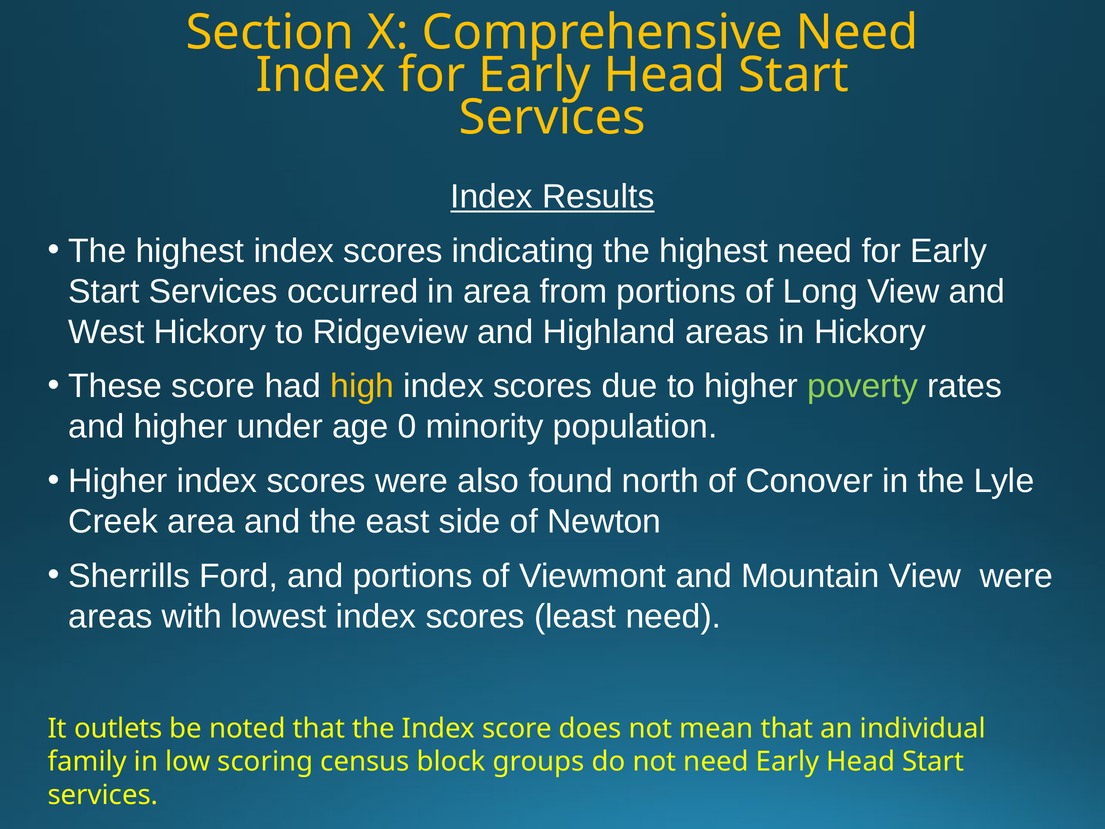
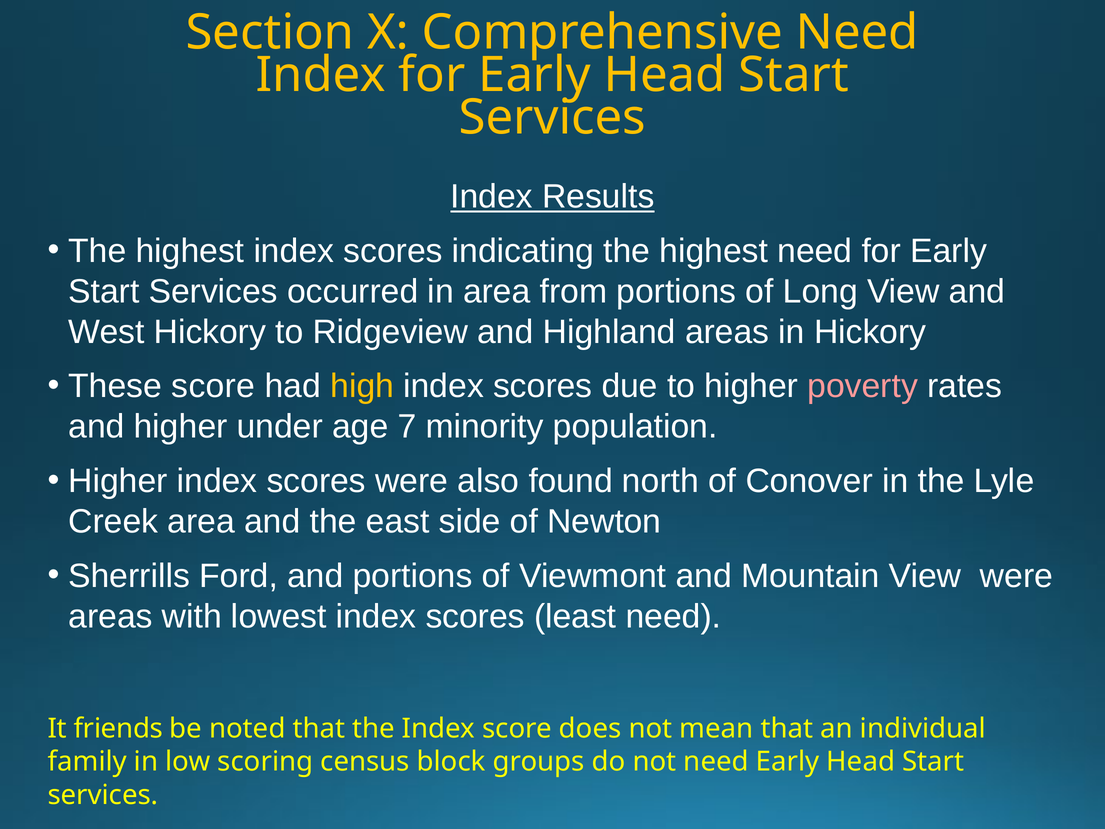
poverty colour: light green -> pink
0: 0 -> 7
outlets: outlets -> friends
